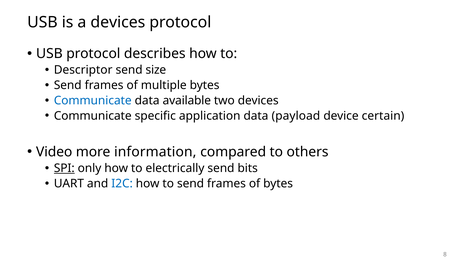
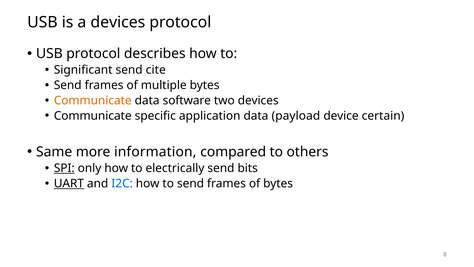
Descriptor: Descriptor -> Significant
size: size -> cite
Communicate at (93, 100) colour: blue -> orange
available: available -> software
Video: Video -> Same
UART underline: none -> present
